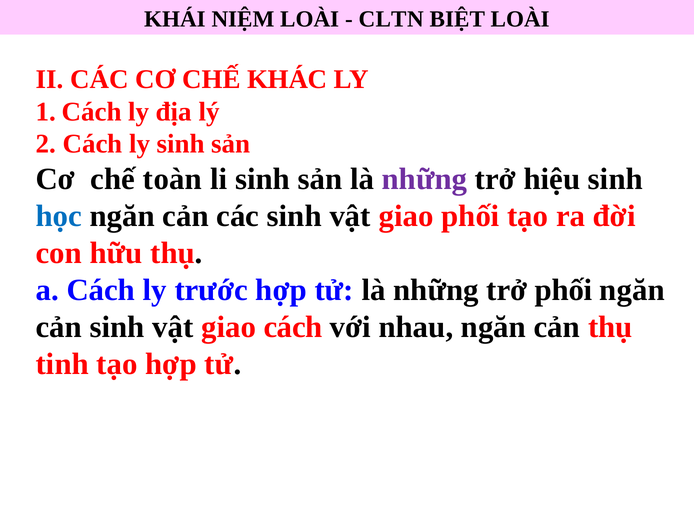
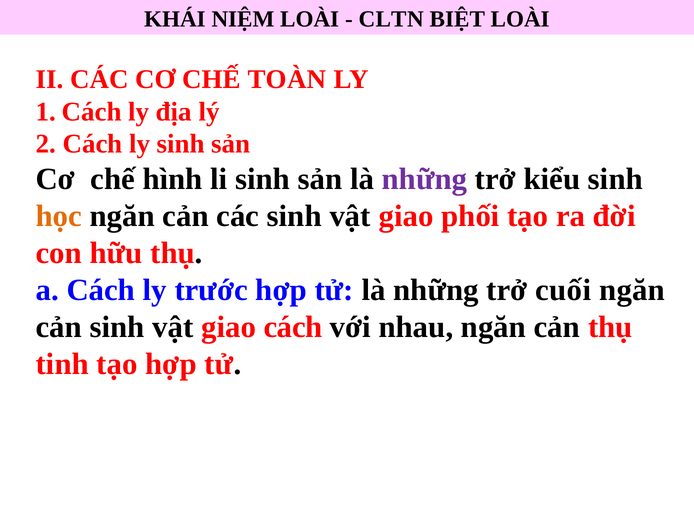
KHÁC: KHÁC -> TOÀN
toàn: toàn -> hình
hiệu: hiệu -> kiểu
học colour: blue -> orange
trở phối: phối -> cuối
